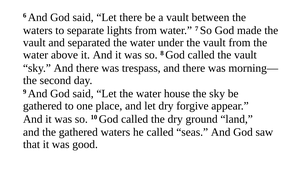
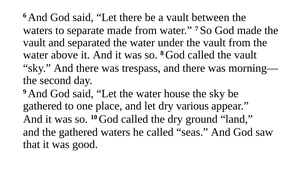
separate lights: lights -> made
forgive: forgive -> various
